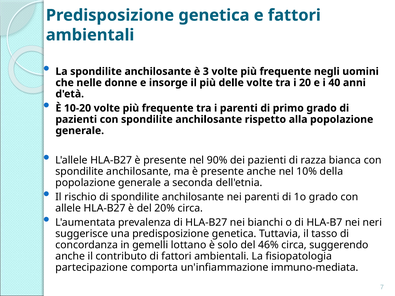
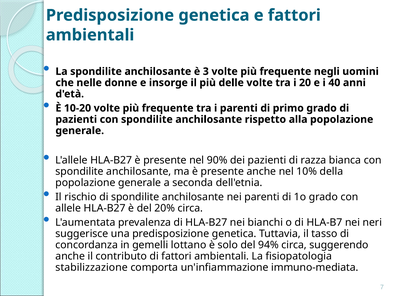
46%: 46% -> 94%
partecipazione: partecipazione -> stabilizzazione
